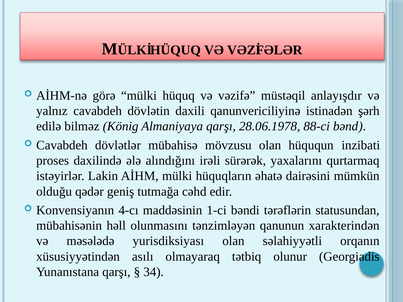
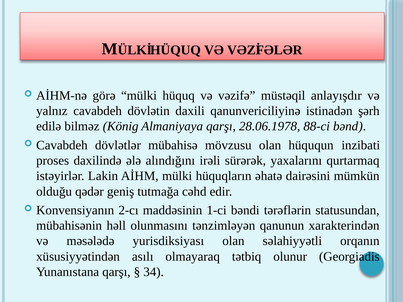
4-cı: 4-cı -> 2-cı
